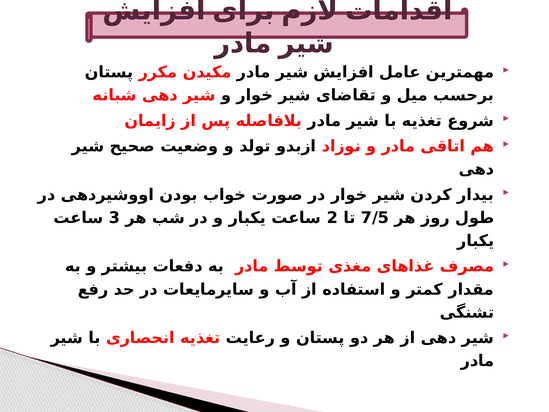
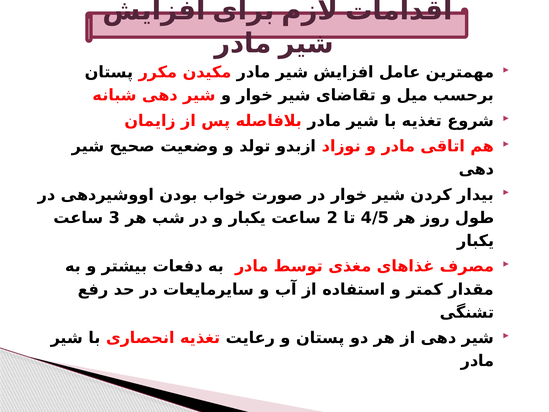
7/5: 7/5 -> 4/5
